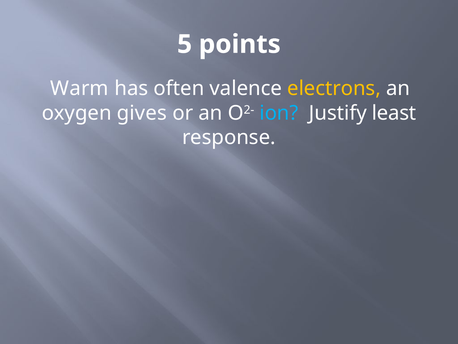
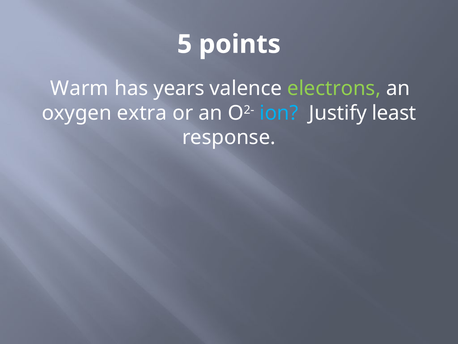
often: often -> years
electrons colour: yellow -> light green
gives: gives -> extra
